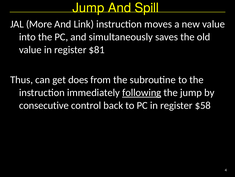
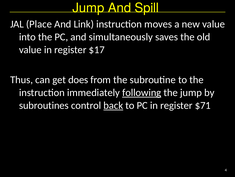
More: More -> Place
$81: $81 -> $17
consecutive: consecutive -> subroutines
back underline: none -> present
$58: $58 -> $71
